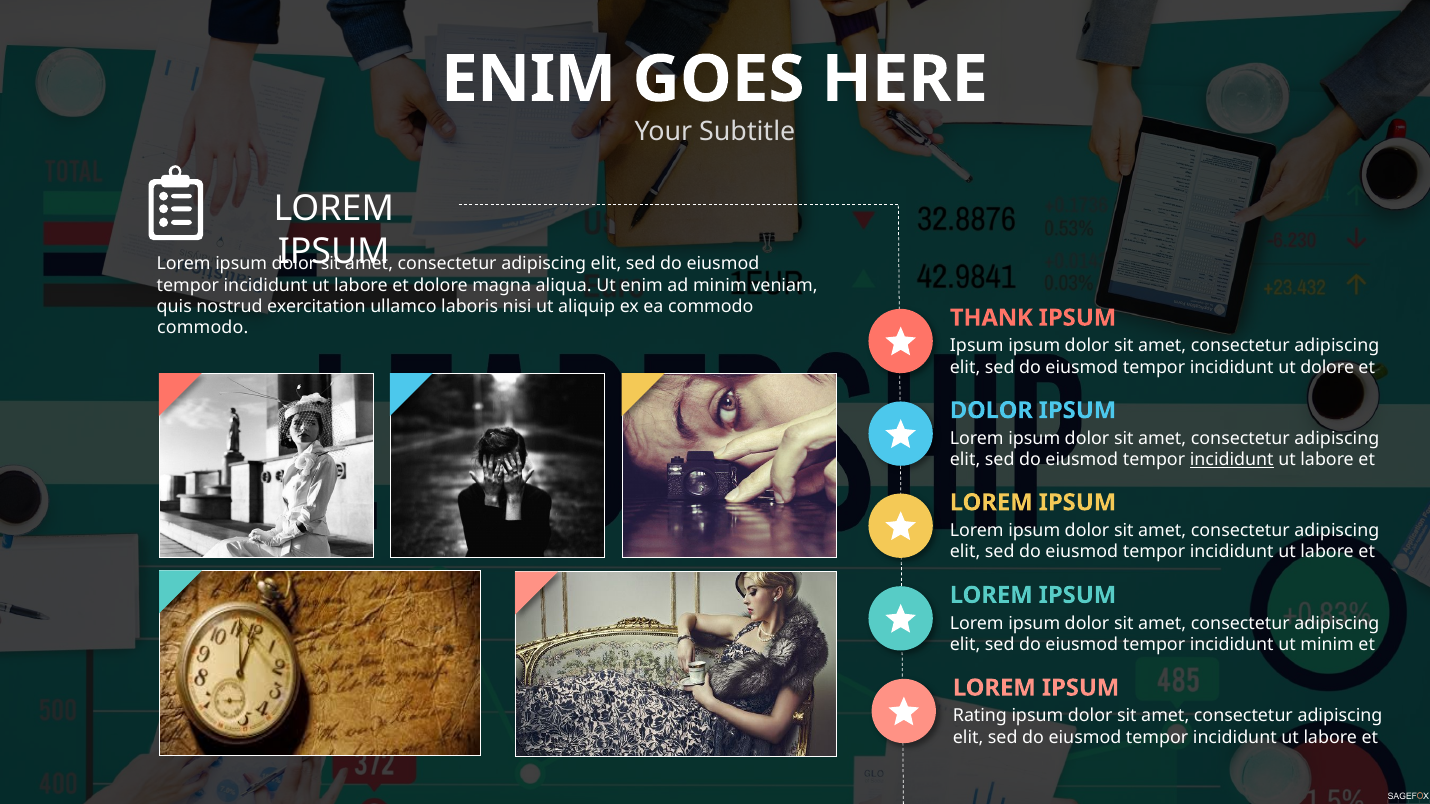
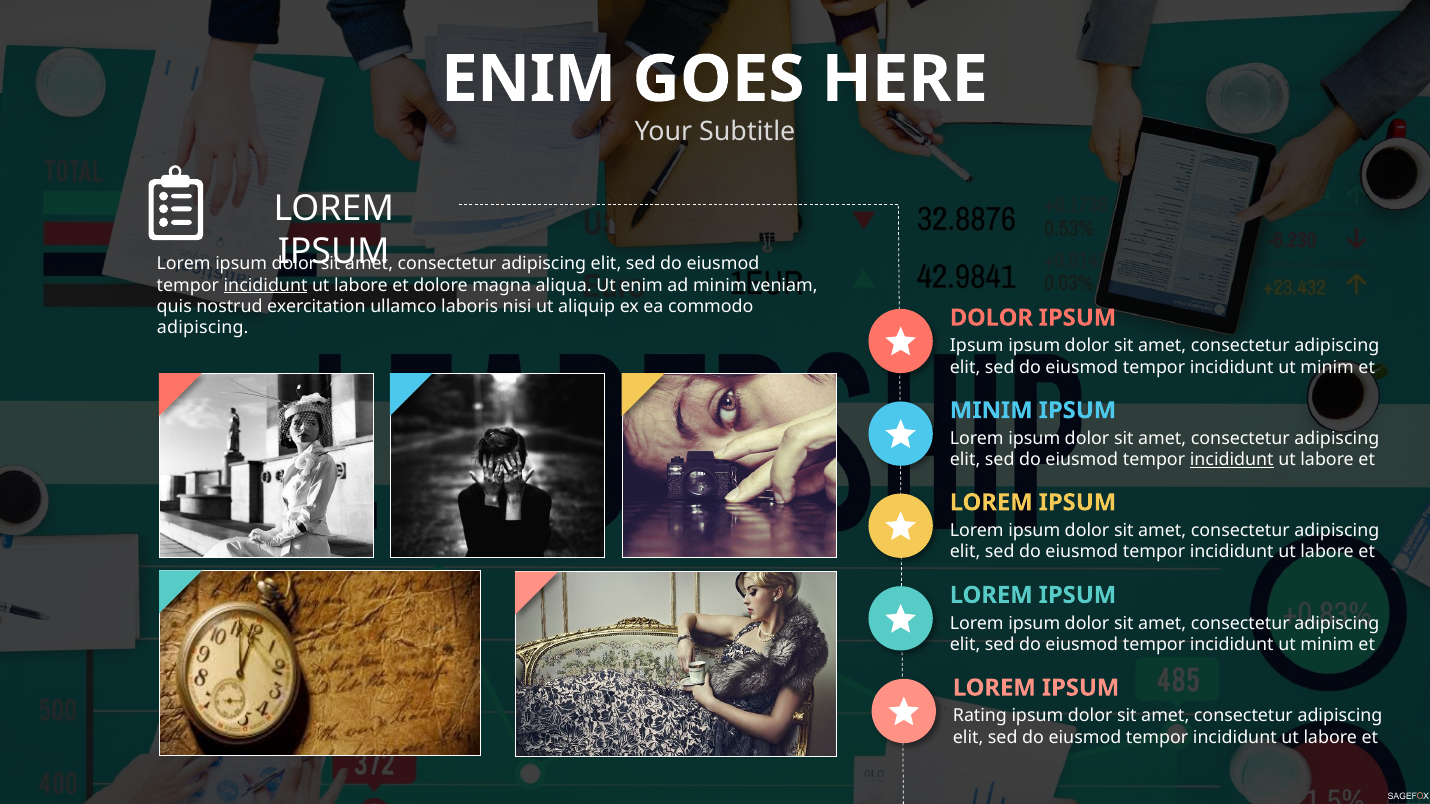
incididunt at (266, 285) underline: none -> present
THANK at (991, 318): THANK -> DOLOR
commodo at (203, 328): commodo -> adipiscing
dolore at (1327, 368): dolore -> minim
DOLOR at (991, 411): DOLOR -> MINIM
